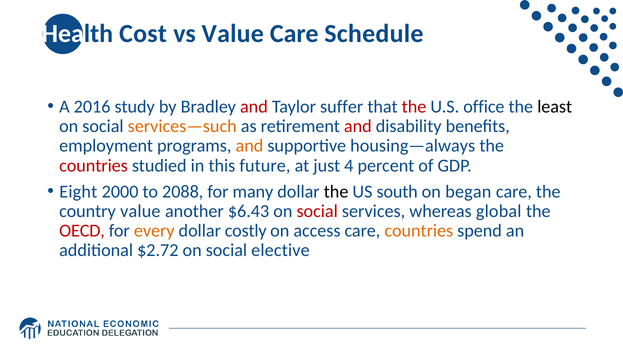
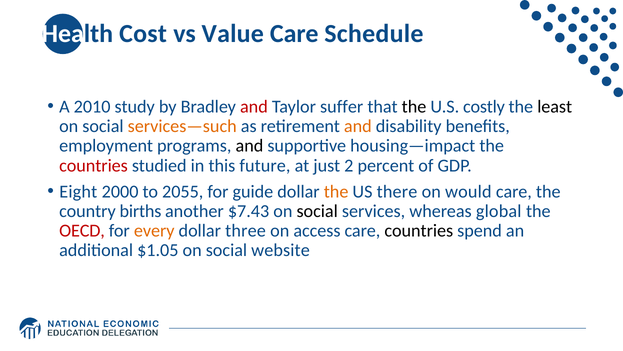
2016: 2016 -> 2010
the at (414, 106) colour: red -> black
office: office -> costly
and at (358, 126) colour: red -> orange
and at (249, 146) colour: orange -> black
housing—always: housing—always -> housing—impact
4: 4 -> 2
2088: 2088 -> 2055
many: many -> guide
the at (336, 191) colour: black -> orange
south: south -> there
began: began -> would
country value: value -> births
$6.43: $6.43 -> $7.43
social at (317, 211) colour: red -> black
costly: costly -> three
countries at (419, 230) colour: orange -> black
$2.72: $2.72 -> $1.05
elective: elective -> website
